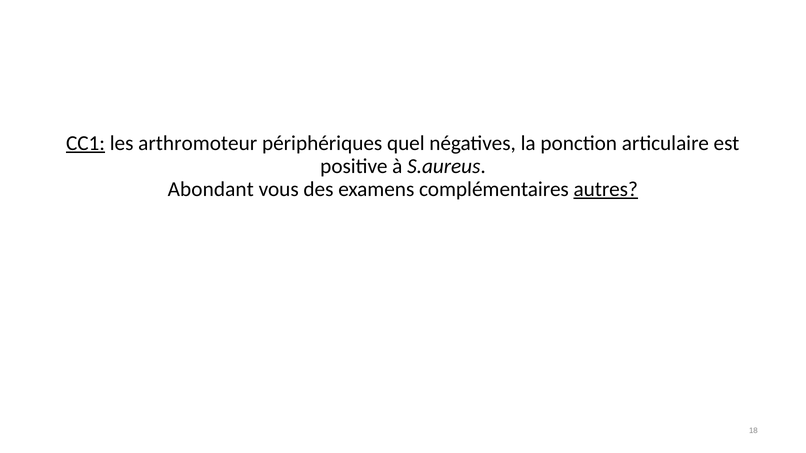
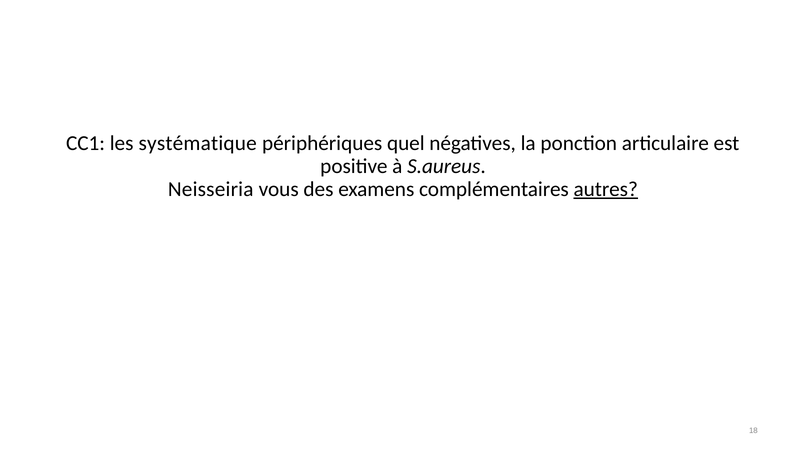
CC1 underline: present -> none
arthromoteur: arthromoteur -> systématique
Abondant: Abondant -> Neisseiria
